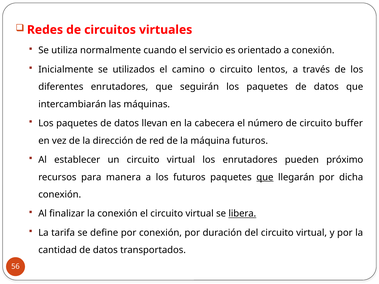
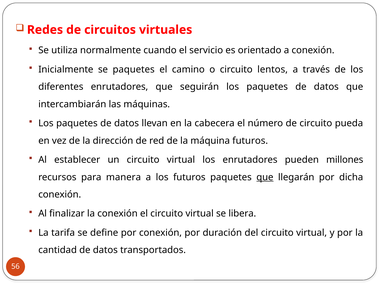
se utilizados: utilizados -> paquetes
buffer: buffer -> pueda
próximo: próximo -> millones
libera underline: present -> none
